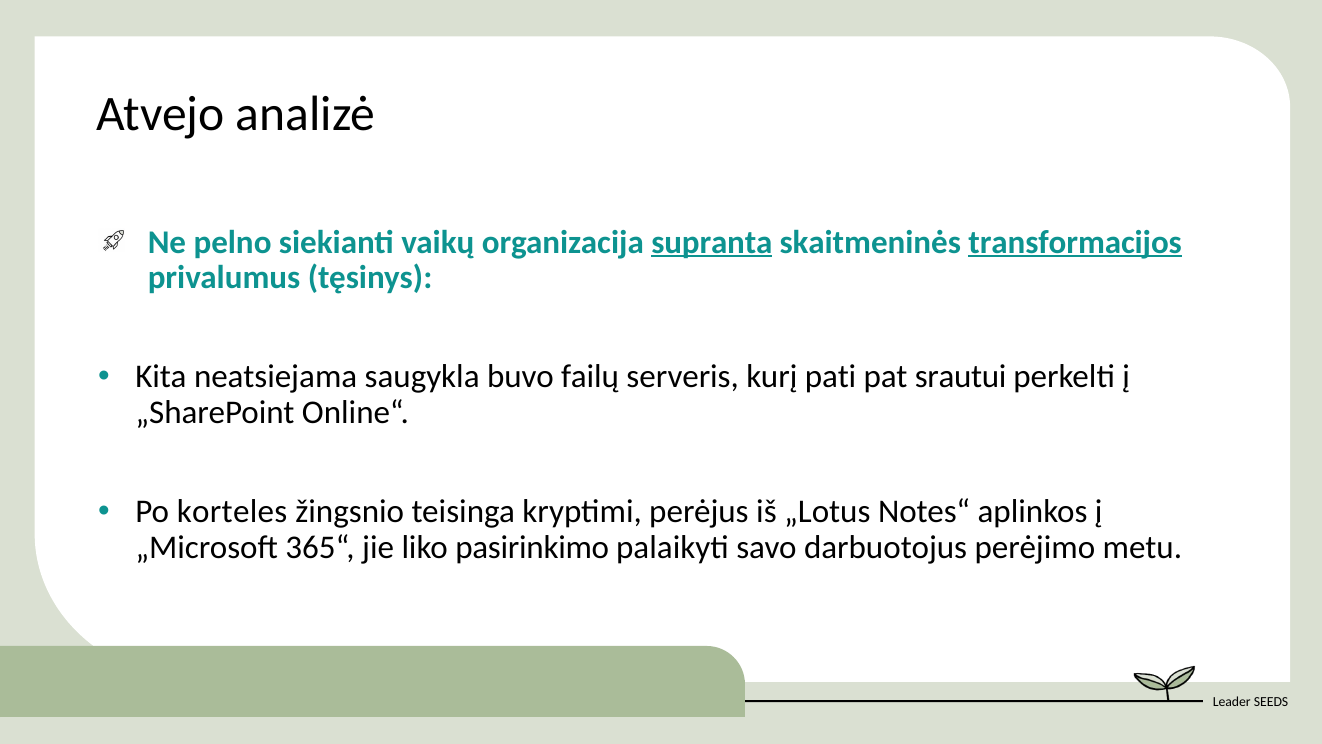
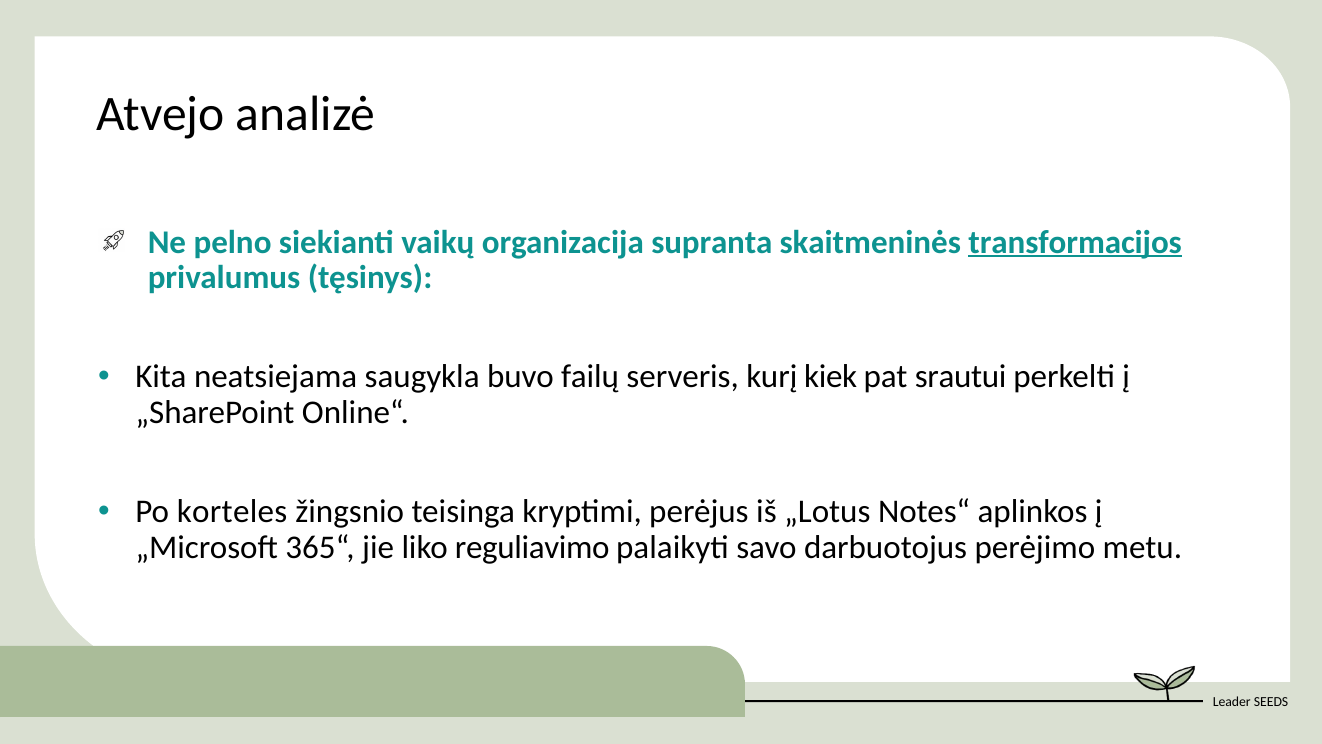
supranta underline: present -> none
pati: pati -> kiek
pasirinkimo: pasirinkimo -> reguliavimo
